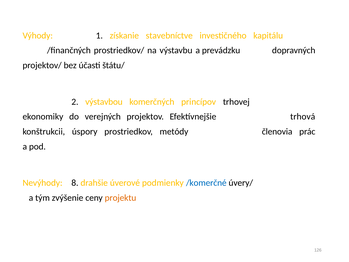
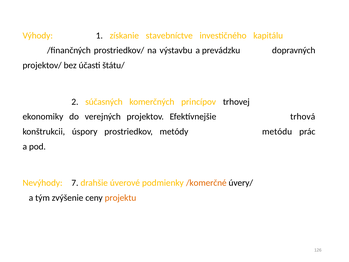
výstavbou: výstavbou -> súčasných
členovia: členovia -> metódu
8: 8 -> 7
/komerčné colour: blue -> orange
